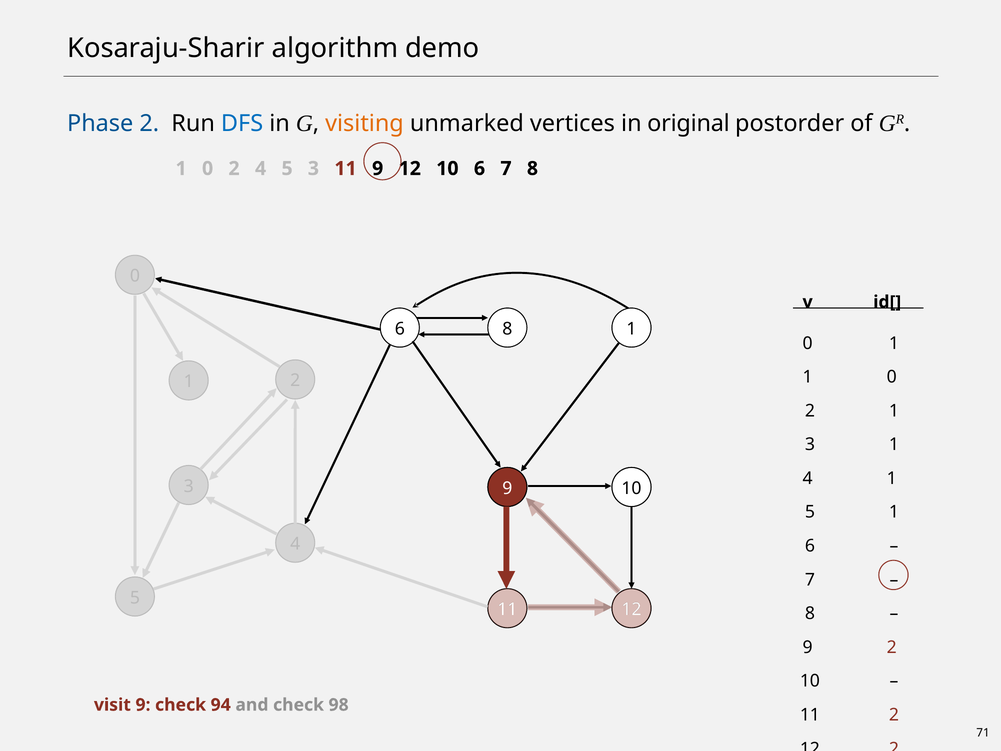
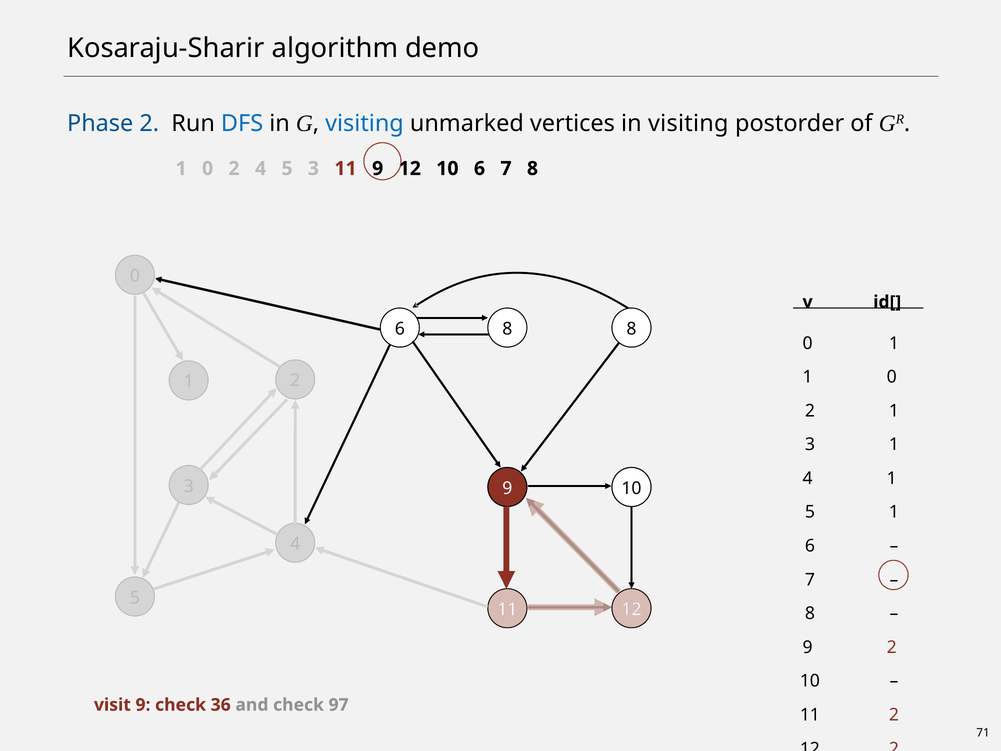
visiting at (364, 123) colour: orange -> blue
in original: original -> visiting
8 1: 1 -> 8
94: 94 -> 36
98: 98 -> 97
